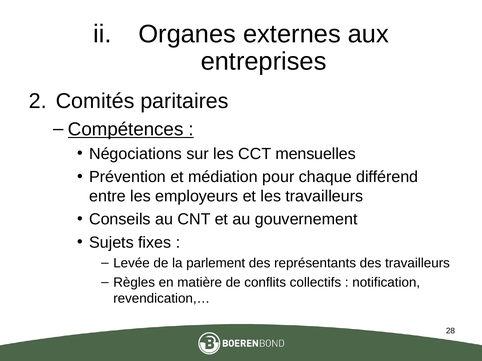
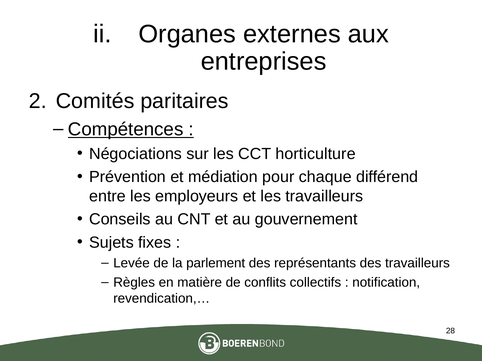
mensuelles: mensuelles -> horticulture
